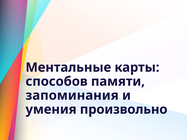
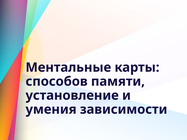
запоминания: запоминания -> установление
произвольно: произвольно -> зависимости
